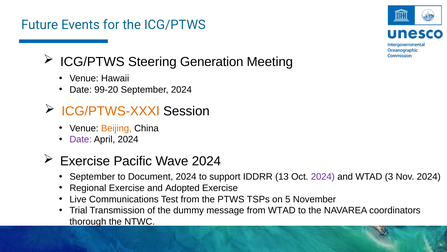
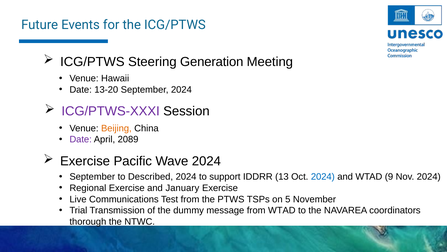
99-20: 99-20 -> 13-20
ICG/PTWS-XXXI colour: orange -> purple
April 2024: 2024 -> 2089
Document: Document -> Described
2024 at (323, 176) colour: purple -> blue
3: 3 -> 9
Adopted: Adopted -> January
